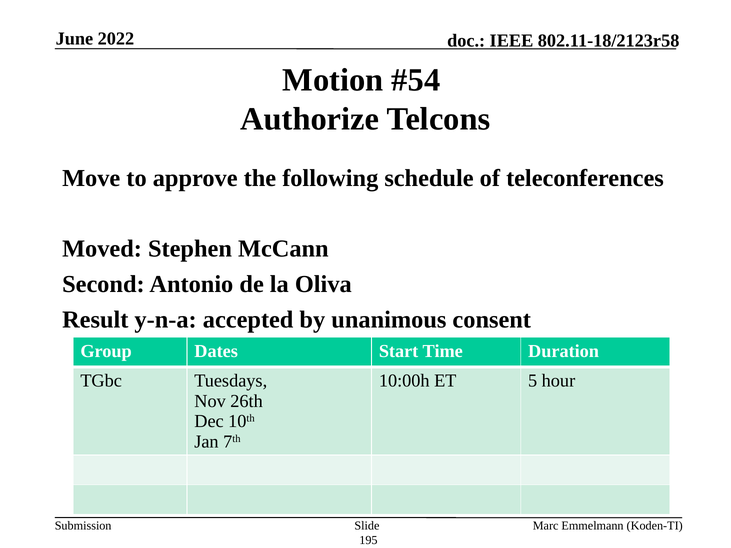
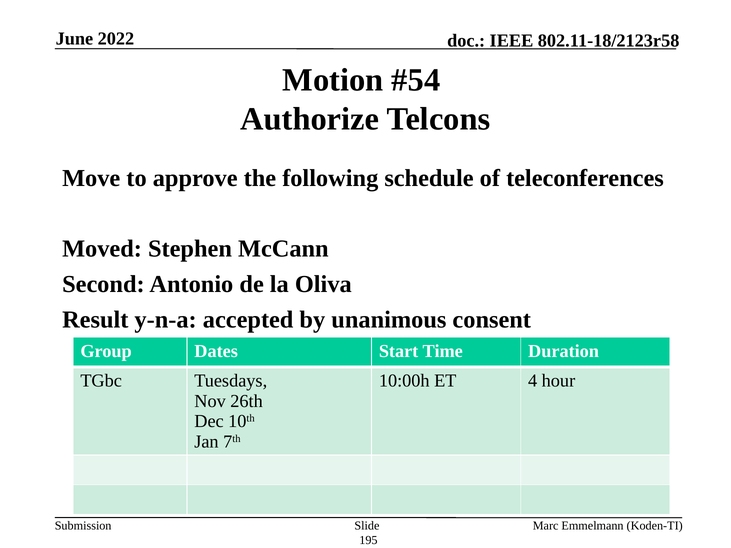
5: 5 -> 4
